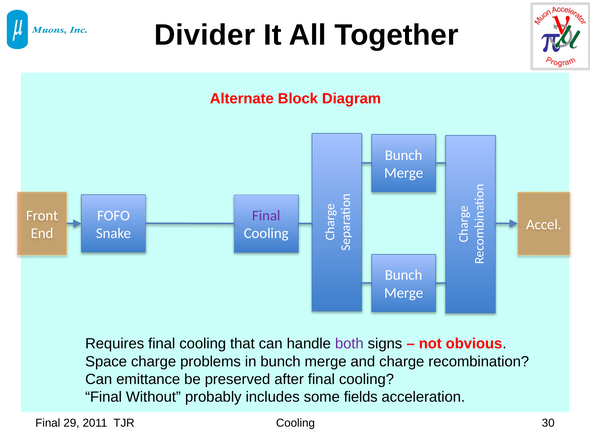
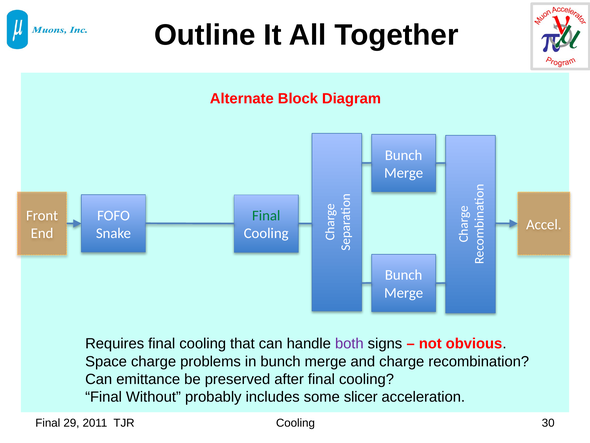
Divider: Divider -> Outline
Final at (266, 215) colour: purple -> green
fields: fields -> slicer
